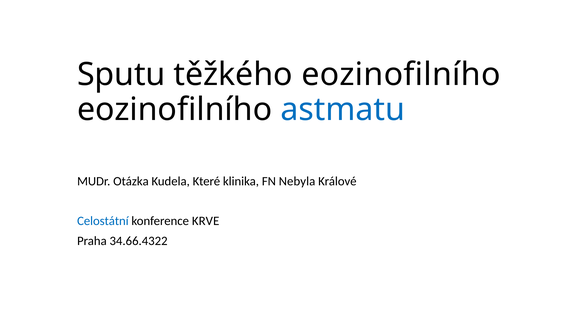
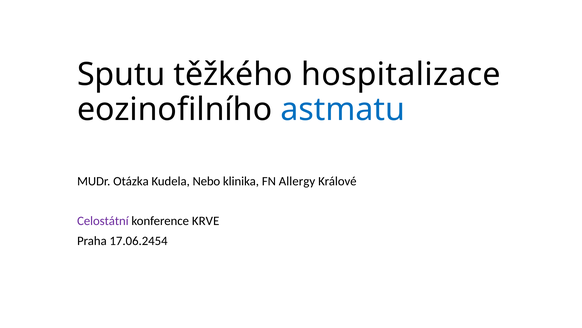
těžkého eozinofilního: eozinofilního -> hospitalizace
Které: Které -> Nebo
Nebyla: Nebyla -> Allergy
Celostátní colour: blue -> purple
34.66.4322: 34.66.4322 -> 17.06.2454
